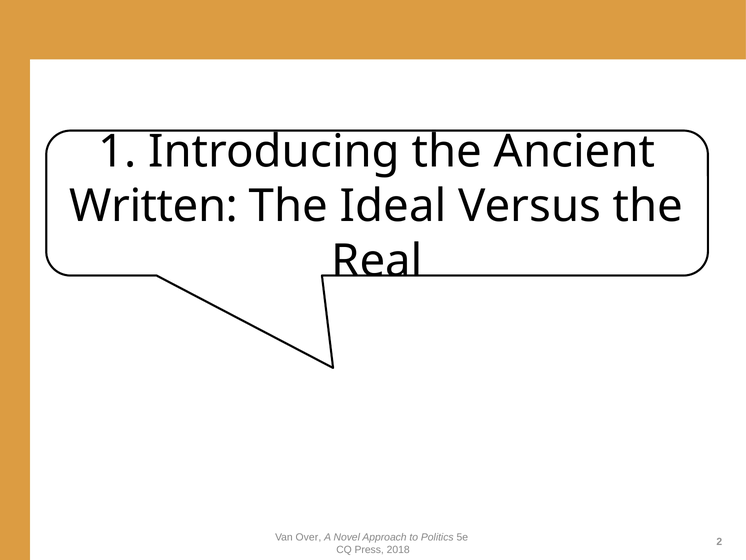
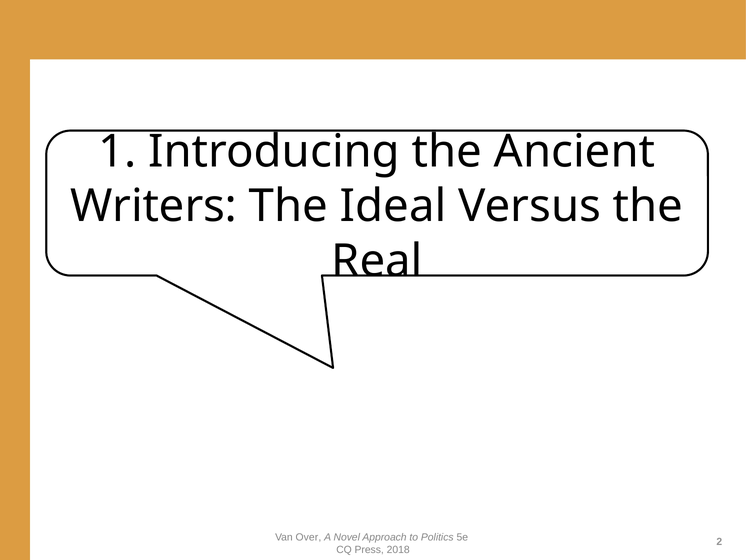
Written: Written -> Writers
